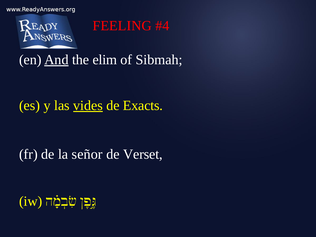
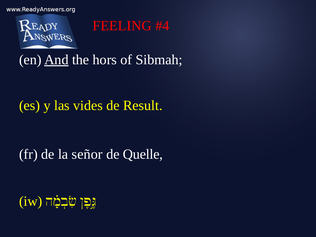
elim: elim -> hors
vides underline: present -> none
Exacts: Exacts -> Result
Verset: Verset -> Quelle
